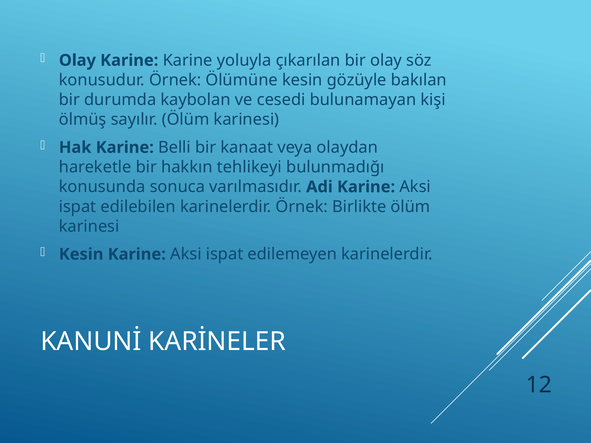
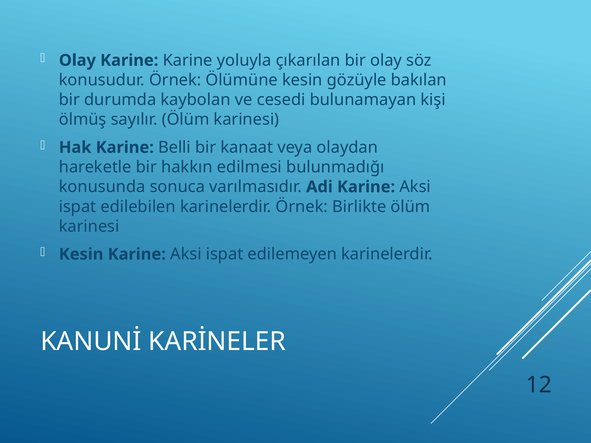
tehlikeyi: tehlikeyi -> edilmesi
